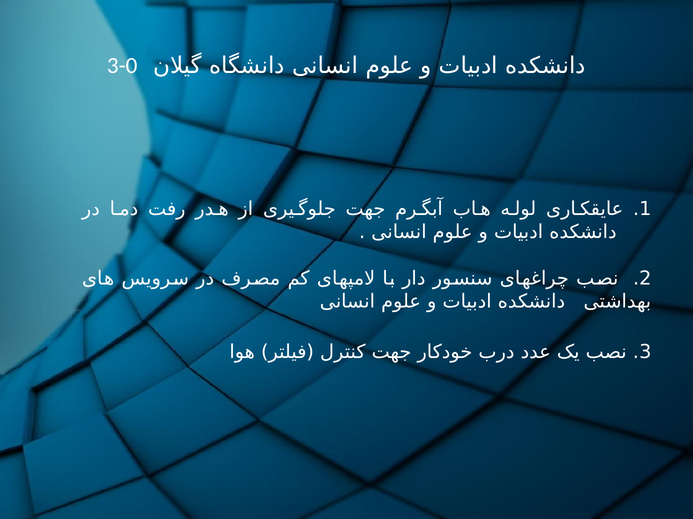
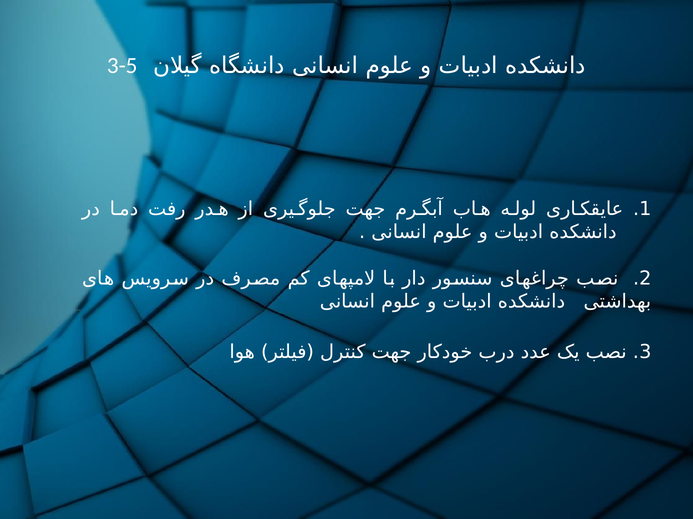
3-0: 3-0 -> 3-5
